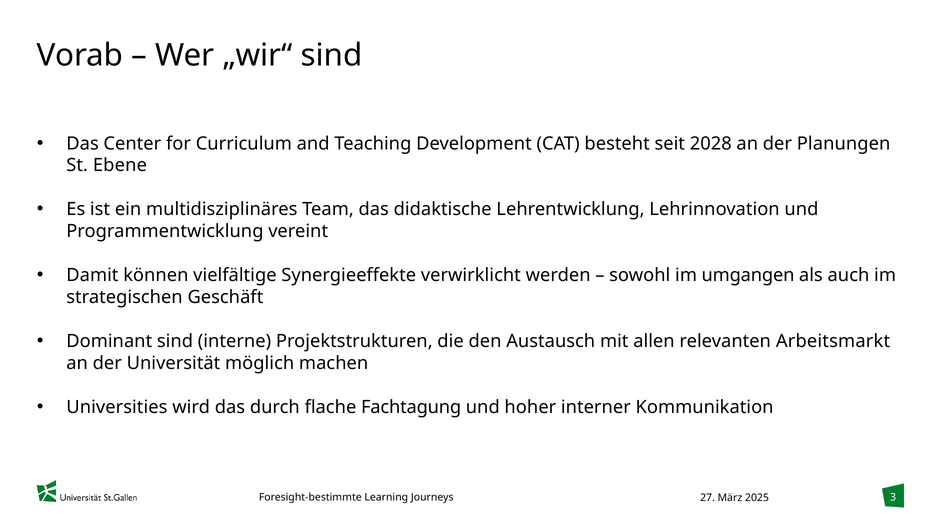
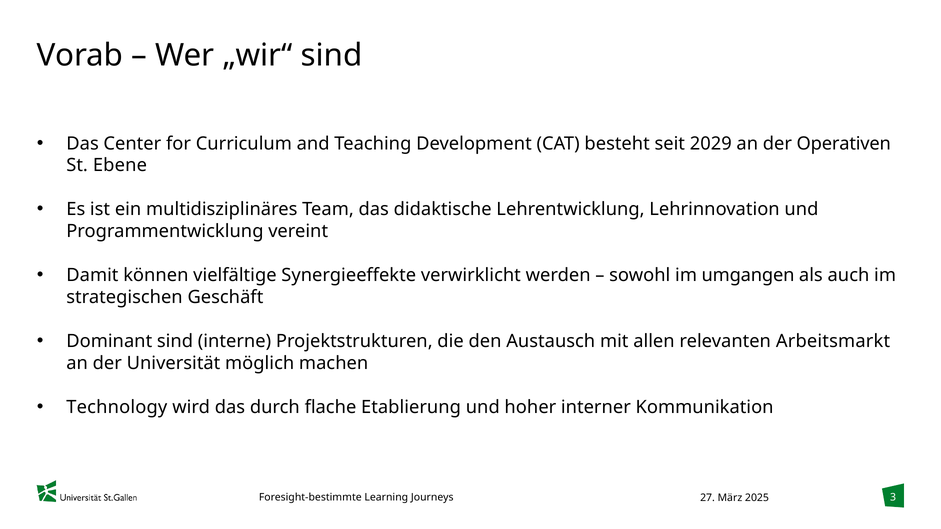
2028: 2028 -> 2029
Planungen: Planungen -> Operativen
Universities: Universities -> Technology
Fachtagung: Fachtagung -> Etablierung
